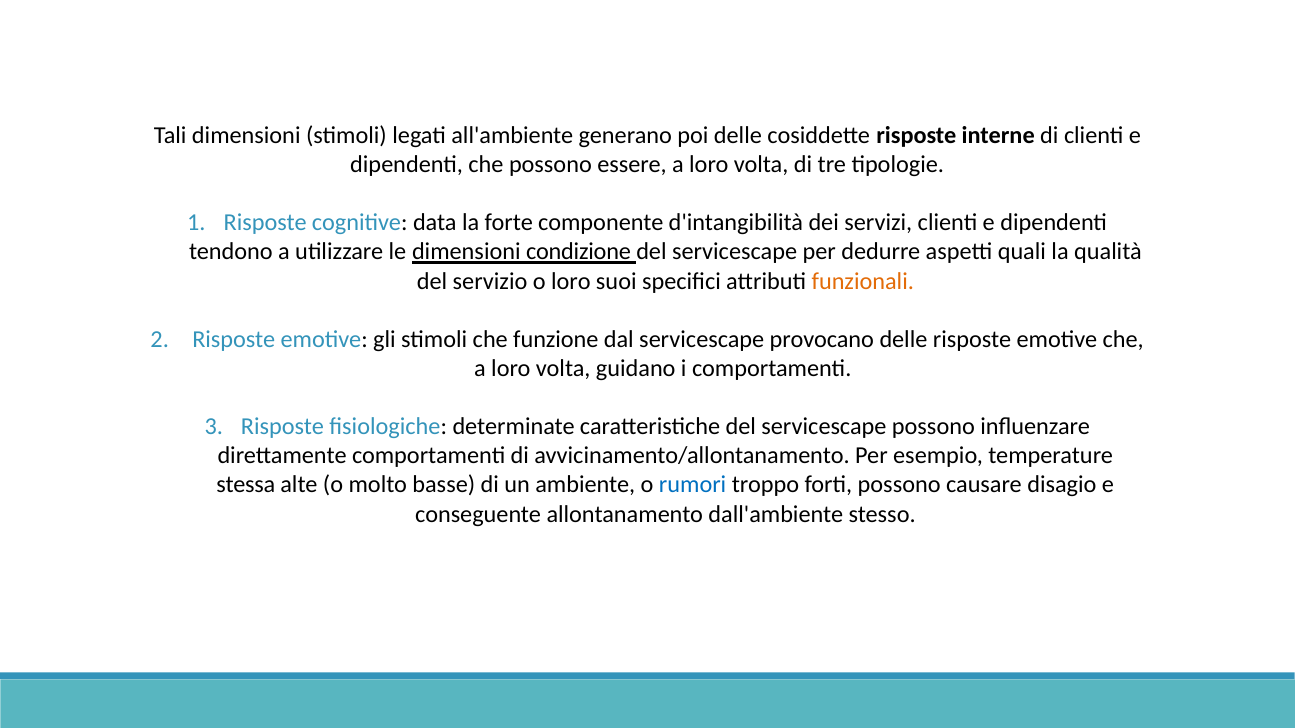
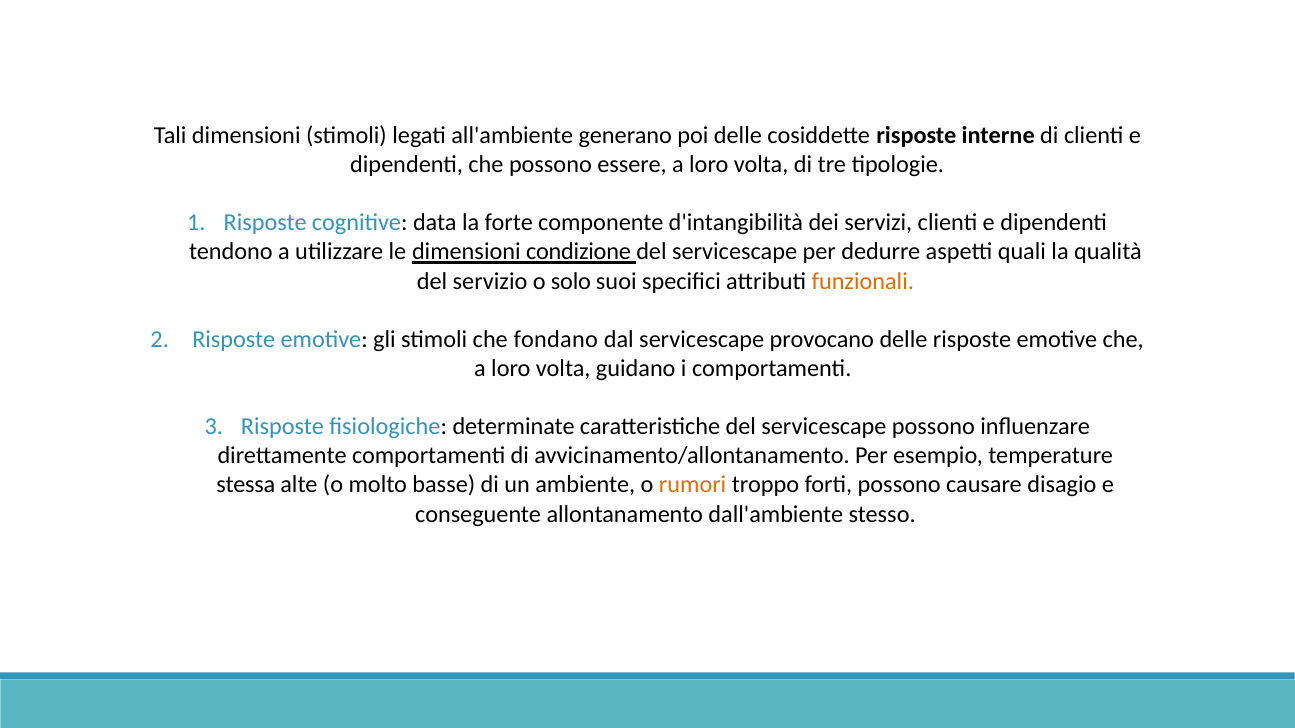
o loro: loro -> solo
funzione: funzione -> fondano
rumori colour: blue -> orange
